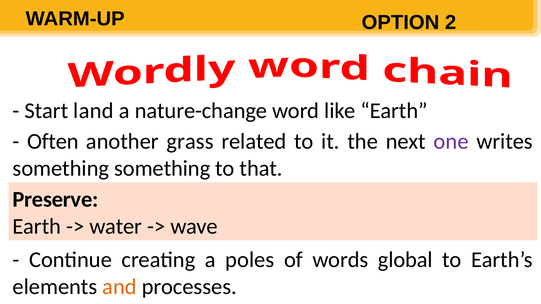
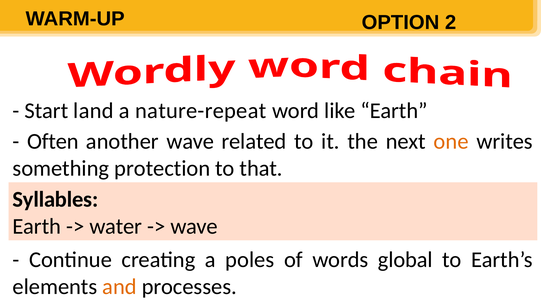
nature-change: nature-change -> nature-repeat
another grass: grass -> wave
one colour: purple -> orange
something something: something -> protection
Preserve: Preserve -> Syllables
